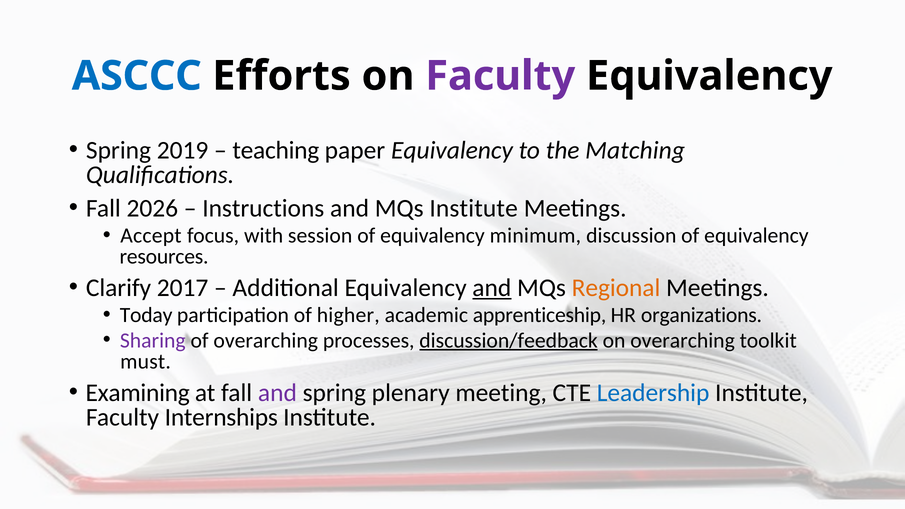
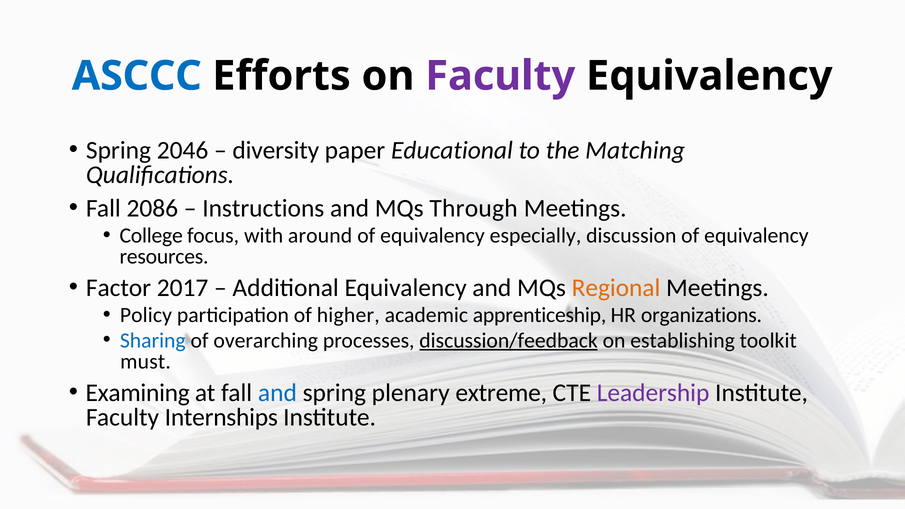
2019: 2019 -> 2046
teaching: teaching -> diversity
paper Equivalency: Equivalency -> Educational
2026: 2026 -> 2086
MQs Institute: Institute -> Through
Accept: Accept -> College
session: session -> around
minimum: minimum -> especially
Clarify: Clarify -> Factor
and at (492, 288) underline: present -> none
Today: Today -> Policy
Sharing colour: purple -> blue
on overarching: overarching -> establishing
and at (277, 393) colour: purple -> blue
meeting: meeting -> extreme
Leadership colour: blue -> purple
